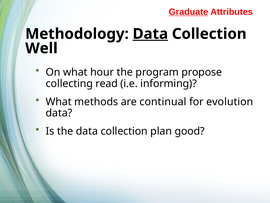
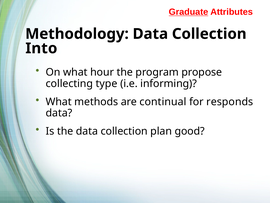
Data at (150, 34) underline: present -> none
Well: Well -> Into
read: read -> type
evolution: evolution -> responds
